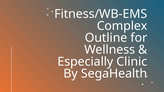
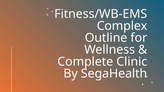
Especially: Especially -> Complete
